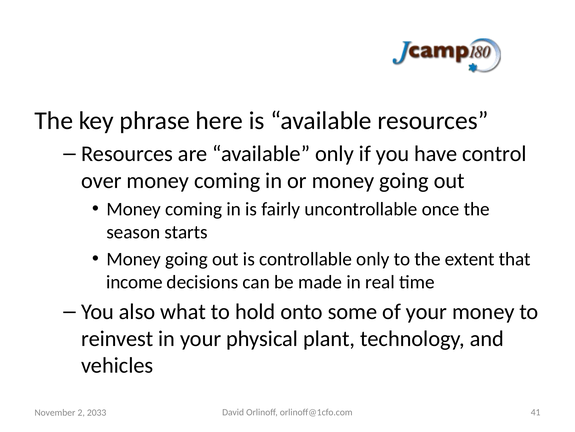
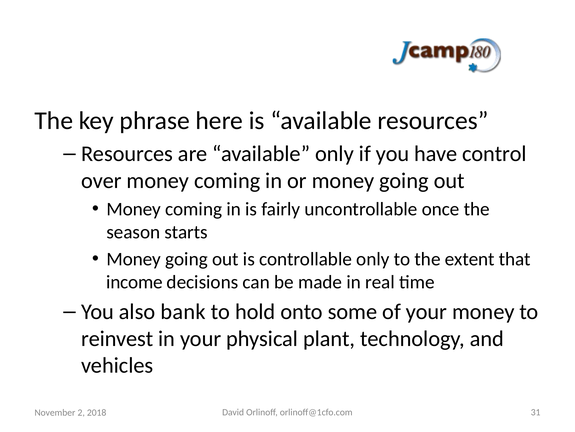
what: what -> bank
41: 41 -> 31
2033: 2033 -> 2018
